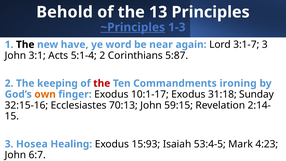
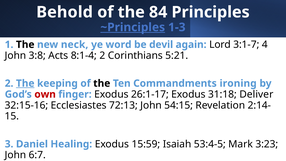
13: 13 -> 84
have: have -> neck
near: near -> devil
3:1-7 3: 3 -> 4
3:1: 3:1 -> 3:8
5:1-4: 5:1-4 -> 8:1-4
5:87: 5:87 -> 5:21
The at (25, 83) underline: none -> present
the at (102, 83) colour: red -> black
own colour: orange -> red
10:1-17: 10:1-17 -> 26:1-17
Sunday: Sunday -> Deliver
70:13: 70:13 -> 72:13
59:15: 59:15 -> 54:15
Hosea: Hosea -> Daniel
15:93: 15:93 -> 15:59
4:23: 4:23 -> 3:23
